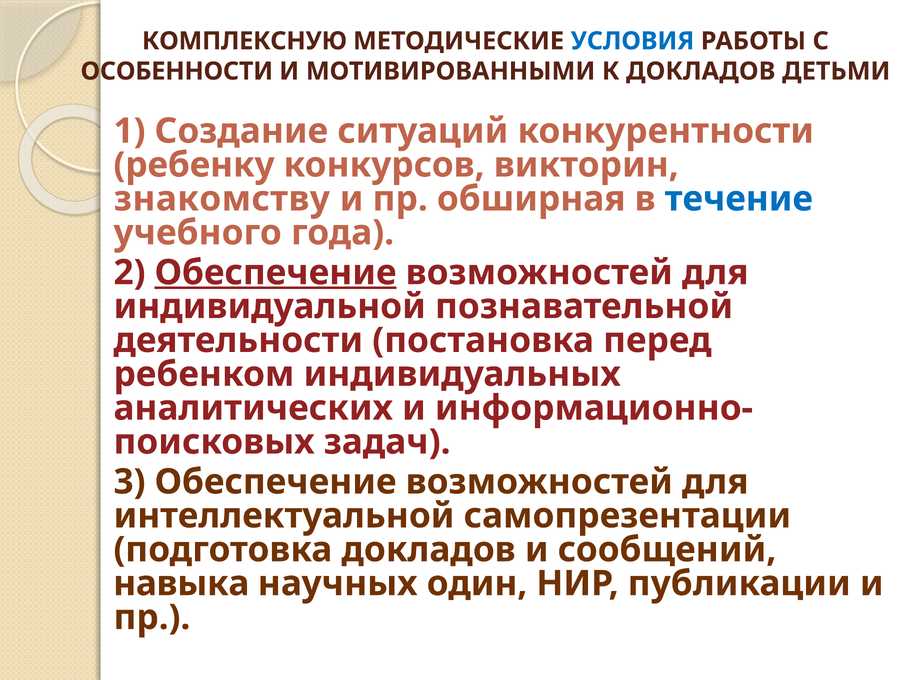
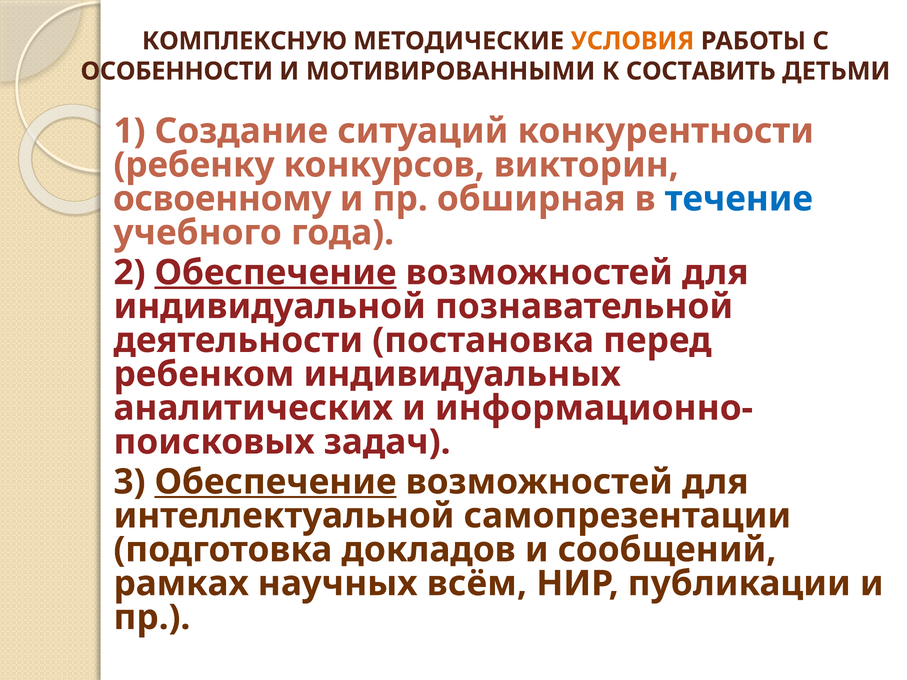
УСЛОВИЯ colour: blue -> orange
К ДОКЛАДОВ: ДОКЛАДОВ -> СОСТАВИТЬ
знакомству: знакомству -> освоенному
Обеспечение at (276, 482) underline: none -> present
навыка: навыка -> рамках
один: один -> всём
